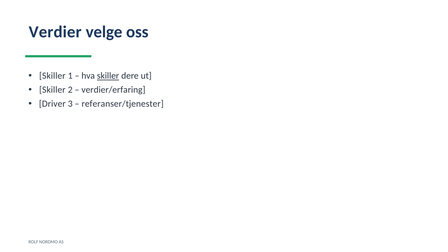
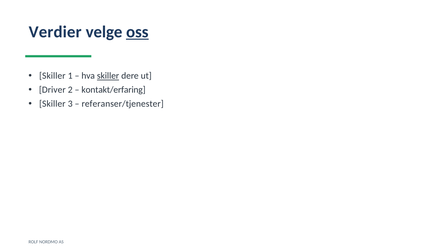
oss underline: none -> present
Skiller at (52, 90): Skiller -> Driver
verdier/erfaring: verdier/erfaring -> kontakt/erfaring
Driver at (52, 104): Driver -> Skiller
